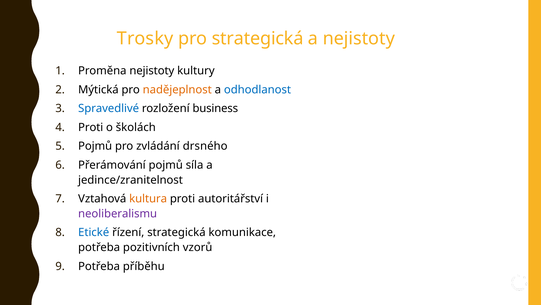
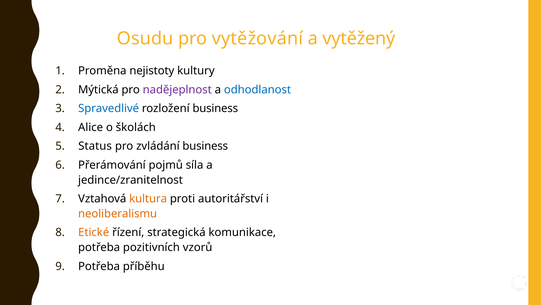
Trosky: Trosky -> Osudu
pro strategická: strategická -> vytěžování
a nejistoty: nejistoty -> vytěžený
nadějeplnost colour: orange -> purple
Proti at (91, 127): Proti -> Alice
Pojmů at (95, 146): Pojmů -> Status
zvládání drsného: drsného -> business
neoliberalismu colour: purple -> orange
Etické colour: blue -> orange
